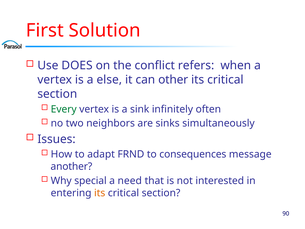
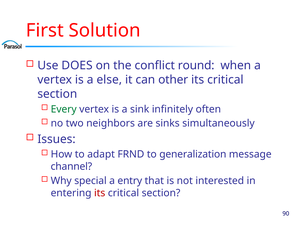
refers: refers -> round
consequences: consequences -> generalization
another: another -> channel
need: need -> entry
its at (100, 193) colour: orange -> red
